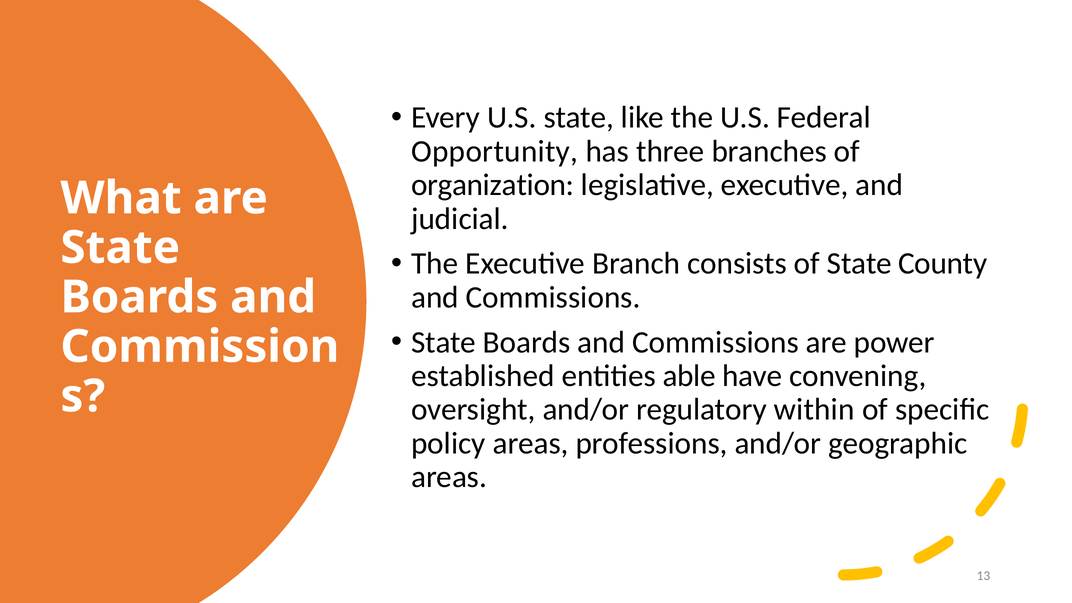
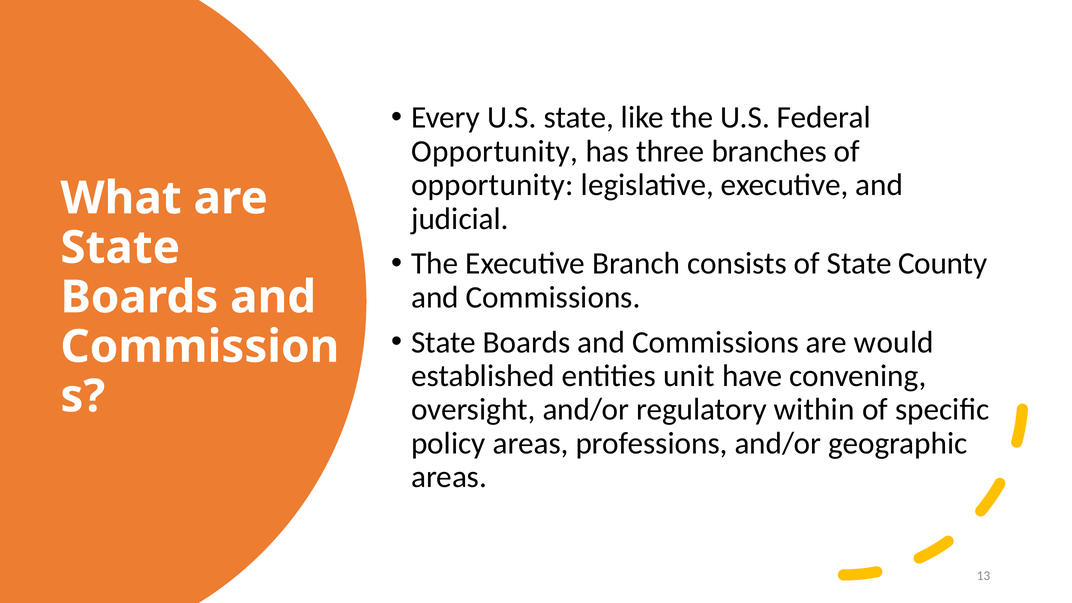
organization at (493, 185): organization -> opportunity
power: power -> would
able: able -> unit
